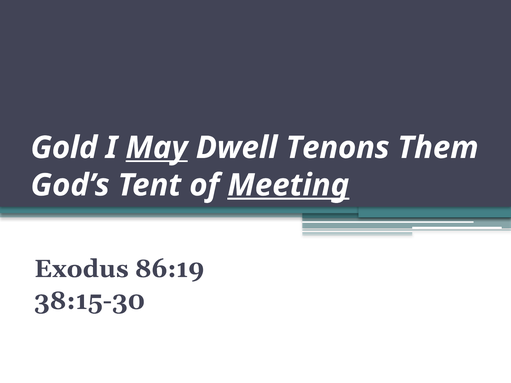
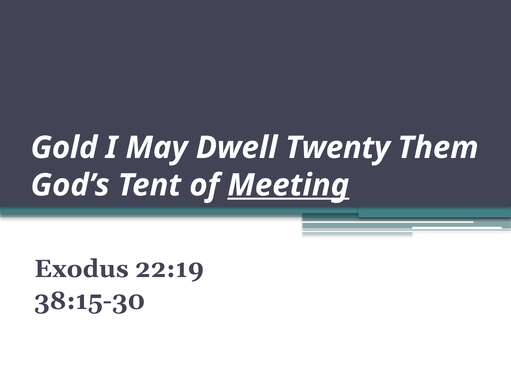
May underline: present -> none
Tenons: Tenons -> Twenty
86:19: 86:19 -> 22:19
